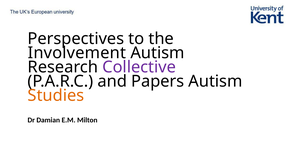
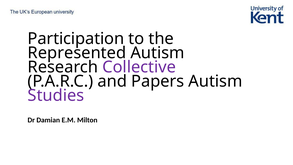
Perspectives: Perspectives -> Participation
Involvement: Involvement -> Represented
Studies colour: orange -> purple
